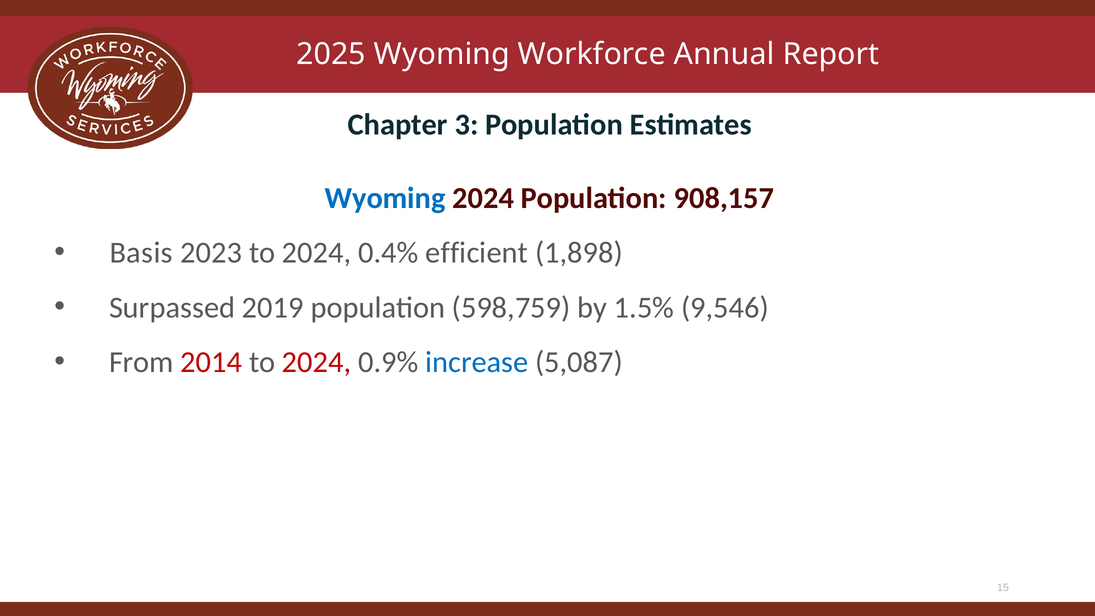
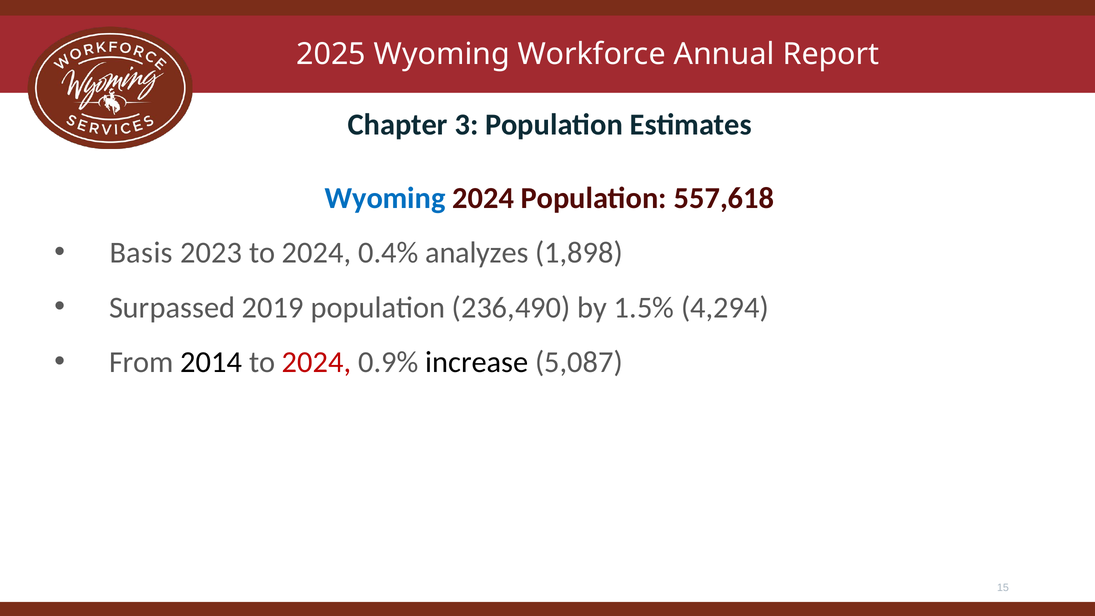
908,157: 908,157 -> 557,618
efficient: efficient -> analyzes
598,759: 598,759 -> 236,490
9,546: 9,546 -> 4,294
2014 colour: red -> black
increase colour: blue -> black
